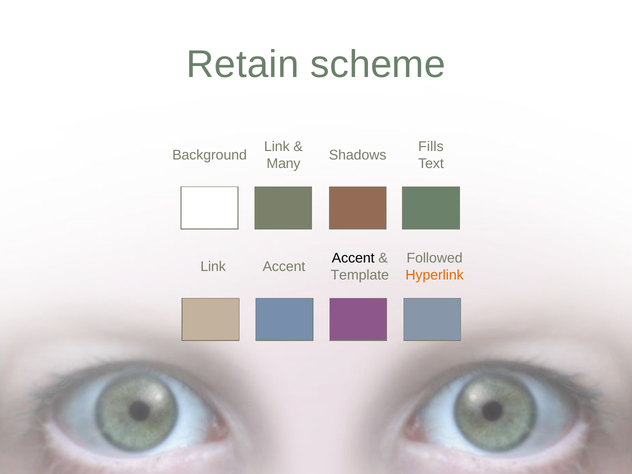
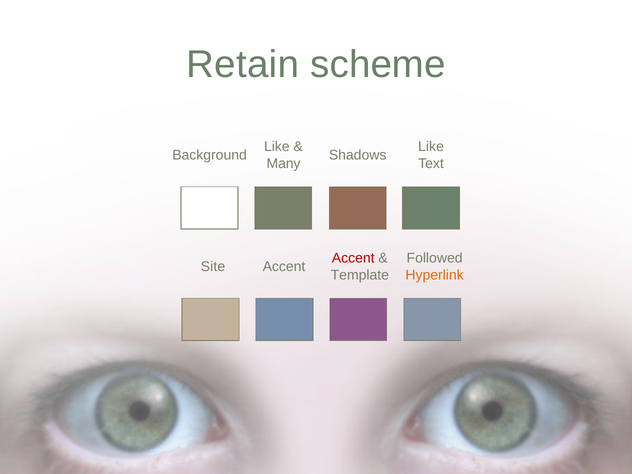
Link at (277, 147): Link -> Like
Fills at (431, 147): Fills -> Like
Accent at (353, 258) colour: black -> red
Link at (213, 267): Link -> Site
